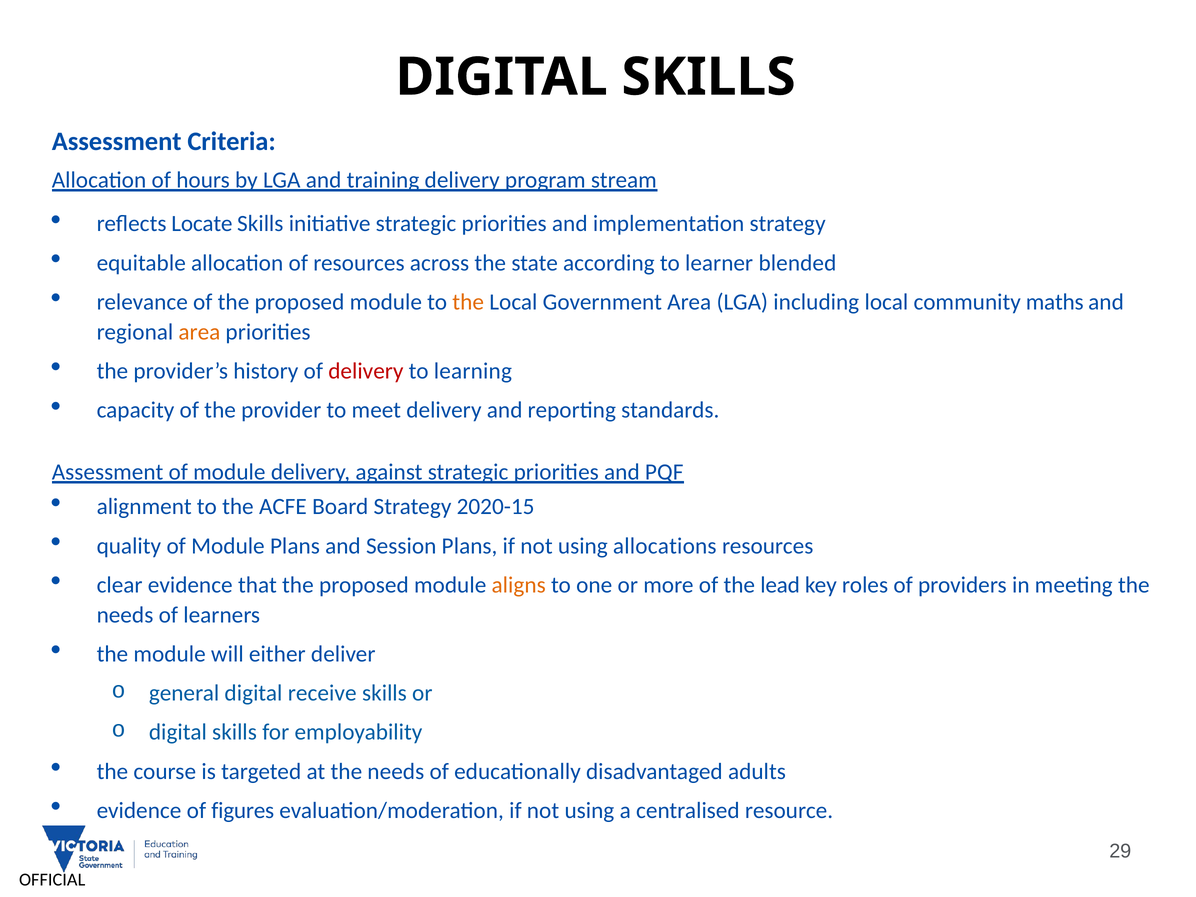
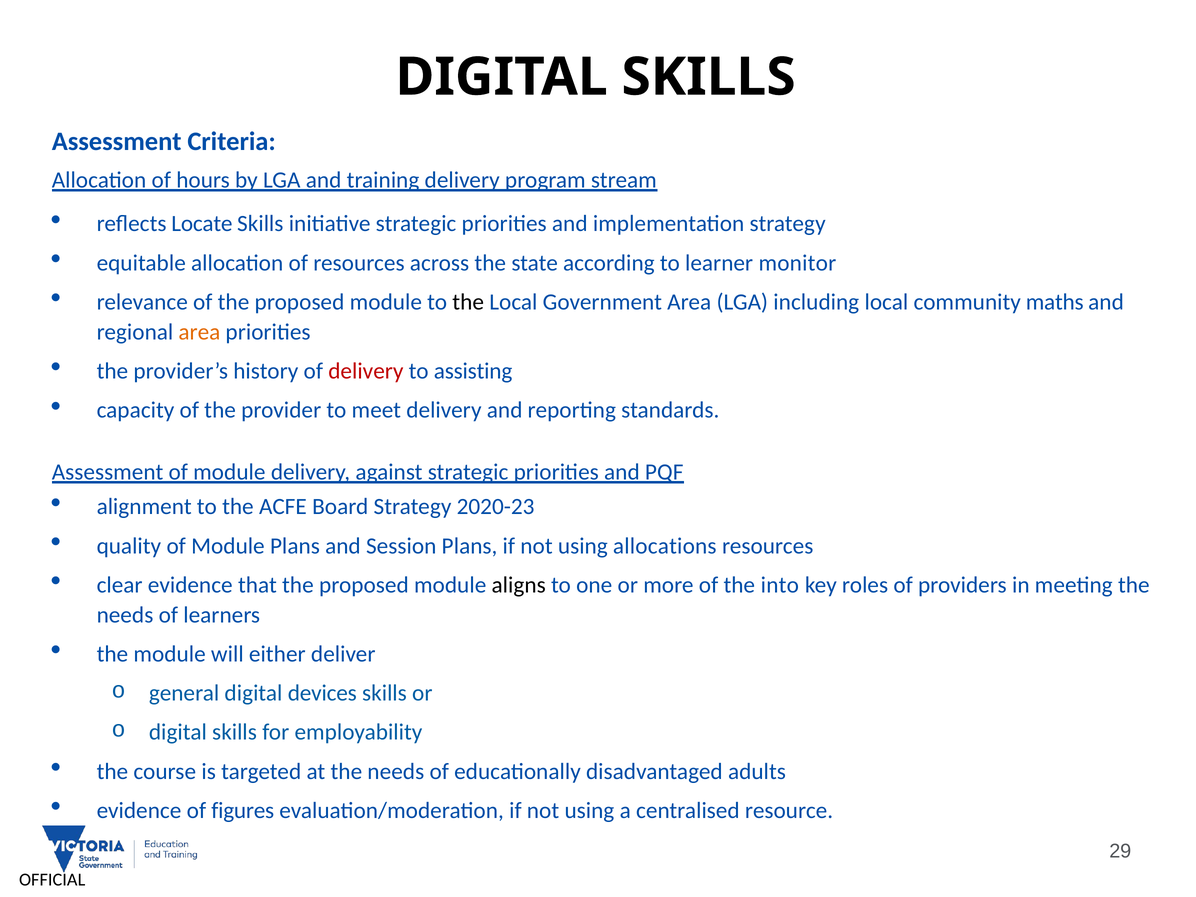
blended: blended -> monitor
the at (468, 302) colour: orange -> black
learning: learning -> assisting
2020-15: 2020-15 -> 2020-23
aligns colour: orange -> black
lead: lead -> into
receive: receive -> devices
